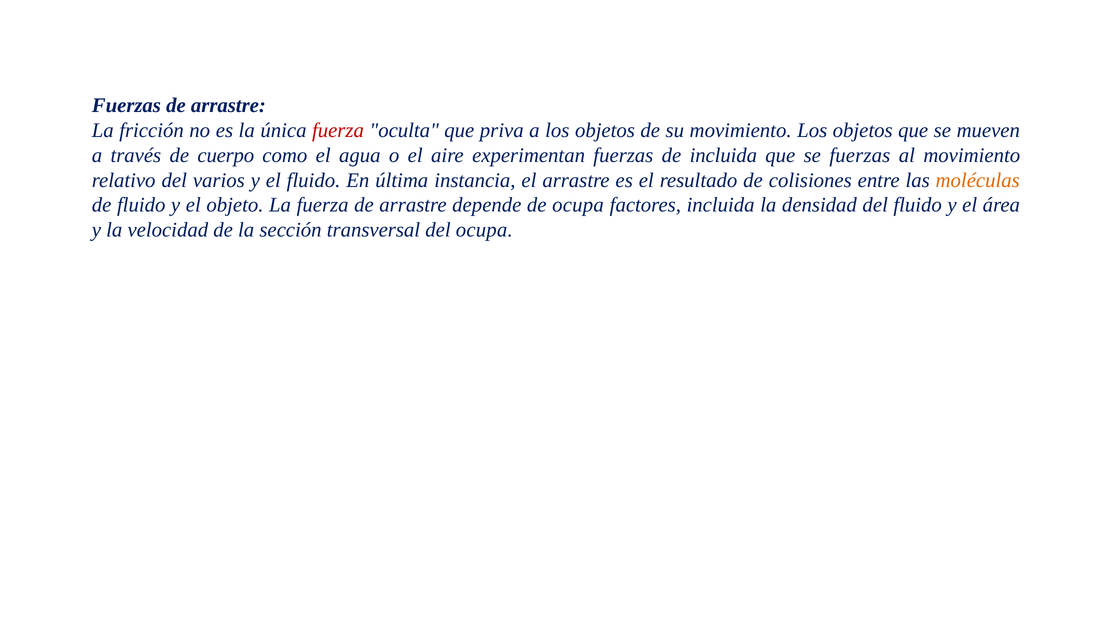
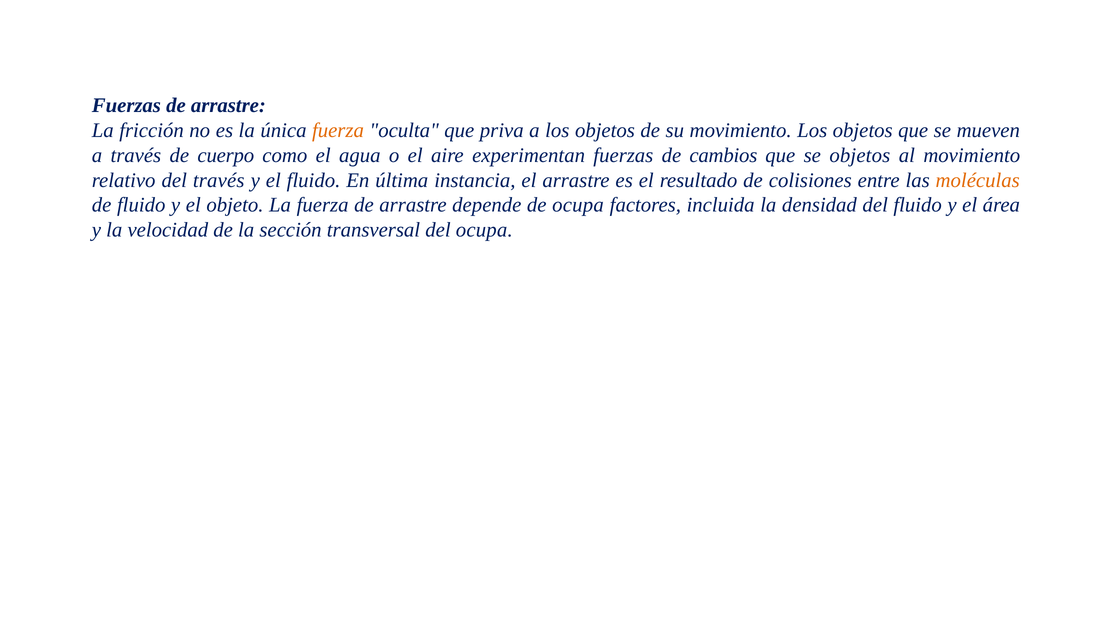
fuerza at (338, 130) colour: red -> orange
de incluida: incluida -> cambios
se fuerzas: fuerzas -> objetos
del varios: varios -> través
